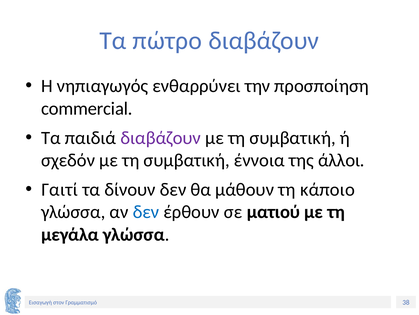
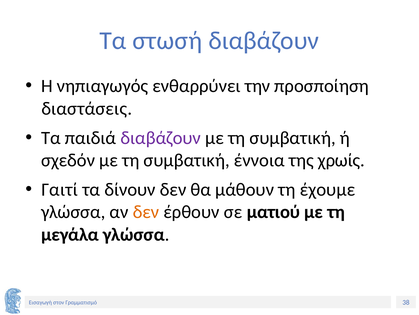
πώτρο: πώτρο -> στωσή
commercial: commercial -> διαστάσεις
άλλοι: άλλοι -> χρωίς
κάποιο: κάποιο -> έχουμε
δεν at (146, 212) colour: blue -> orange
